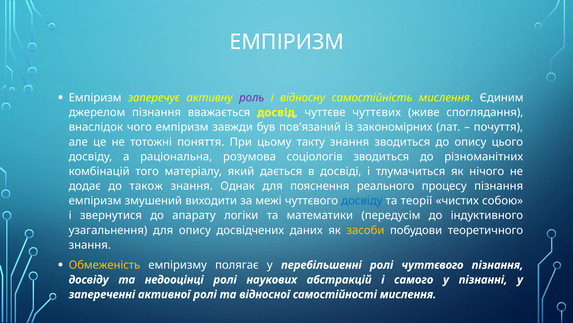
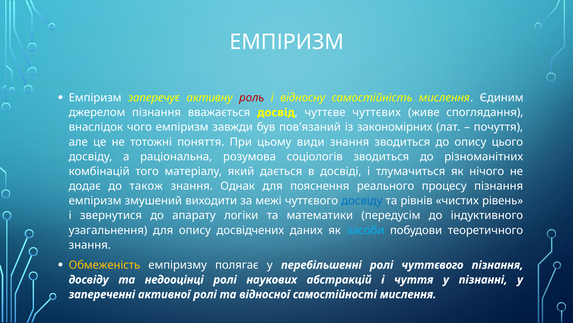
роль colour: purple -> red
такту: такту -> види
теорії: теорії -> рівнів
собою: собою -> рівень
засоби colour: yellow -> light blue
самого: самого -> чуття
